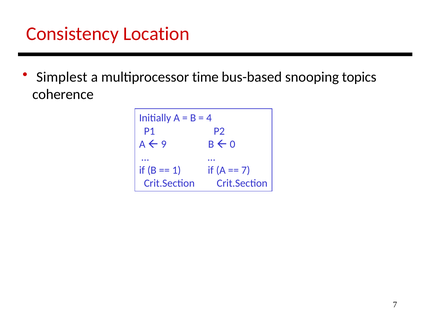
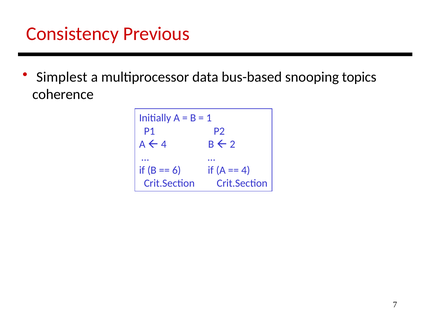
Location: Location -> Previous
time: time -> data
4: 4 -> 1
9 at (164, 144): 9 -> 4
0: 0 -> 2
1: 1 -> 6
7 at (246, 170): 7 -> 4
